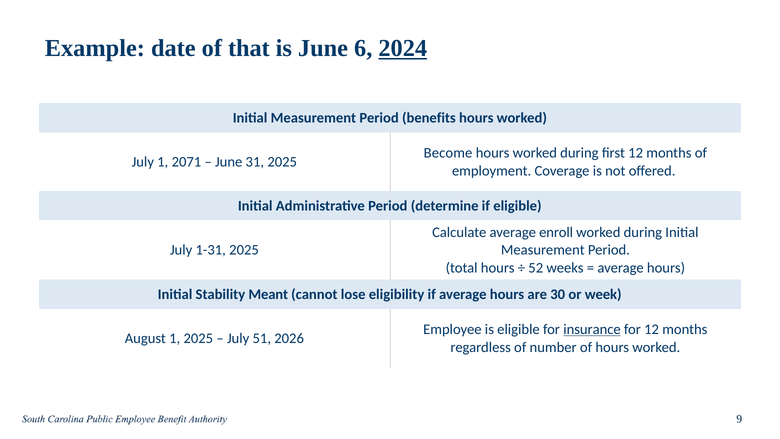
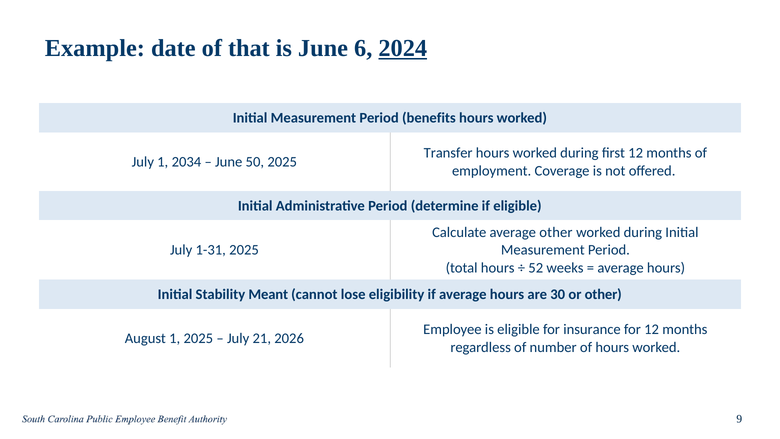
Become: Become -> Transfer
2071: 2071 -> 2034
31: 31 -> 50
average enroll: enroll -> other
or week: week -> other
insurance underline: present -> none
51: 51 -> 21
